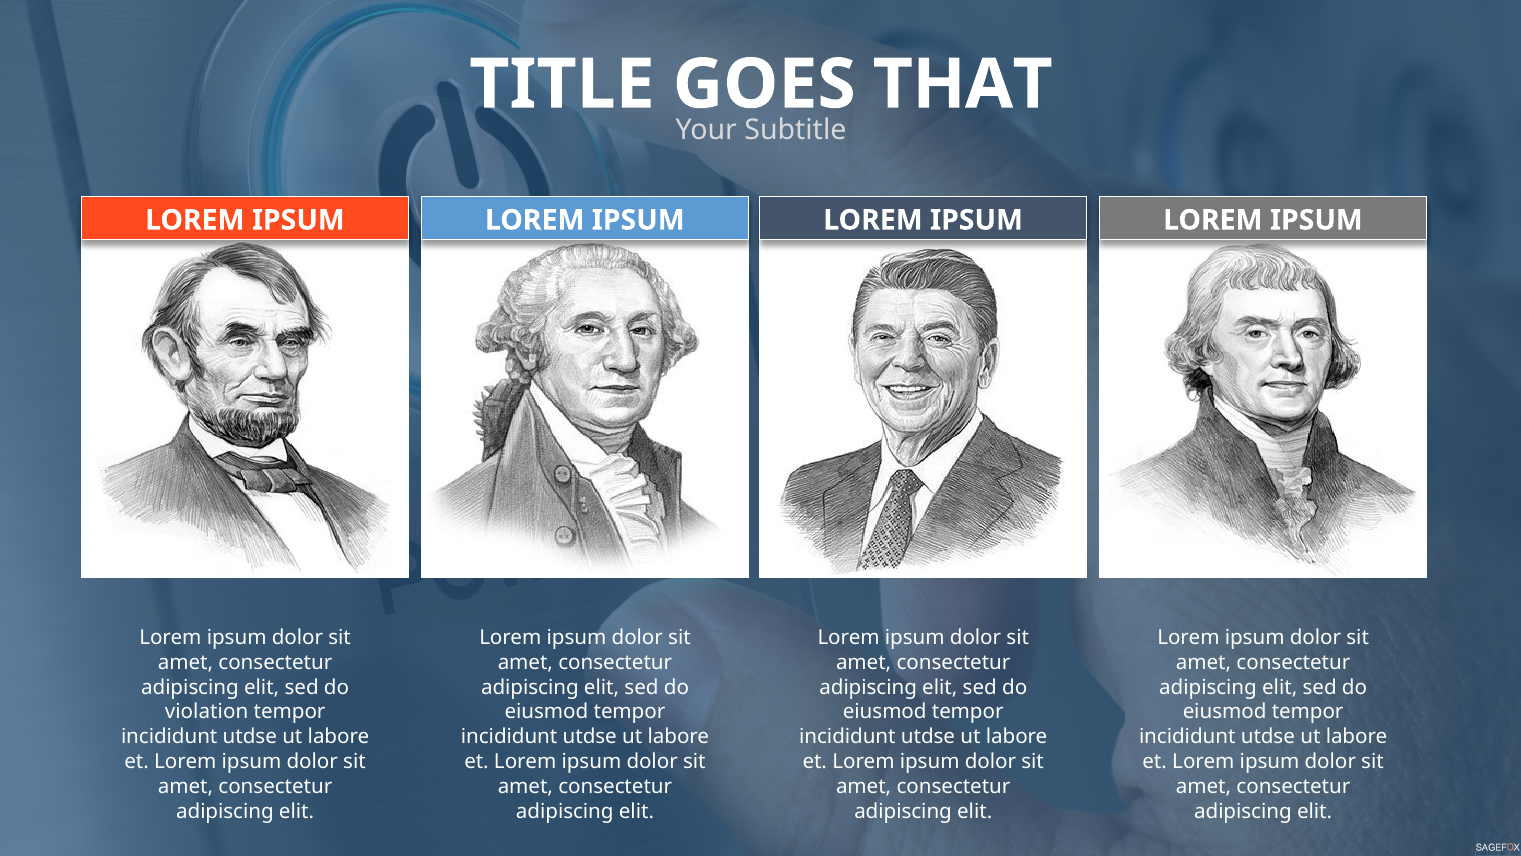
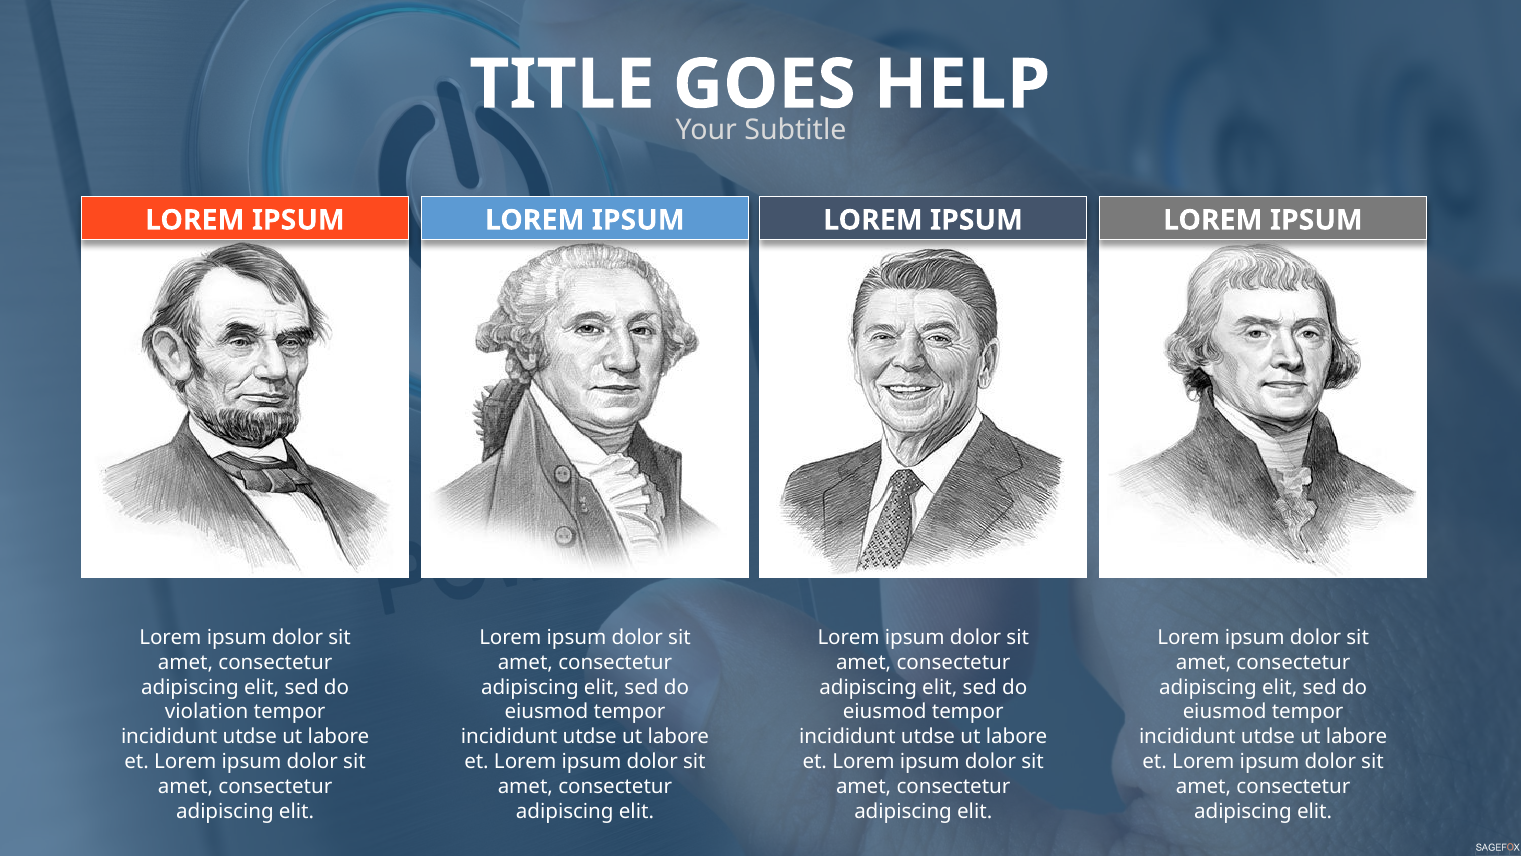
THAT: THAT -> HELP
